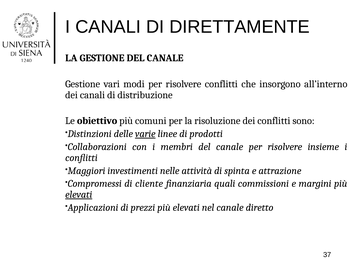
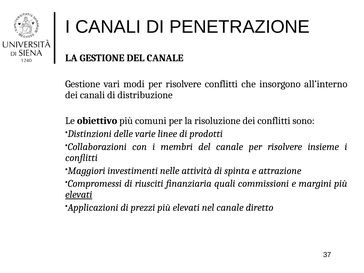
DIRETTAMENTE: DIRETTAMENTE -> PENETRAZIONE
varie underline: present -> none
cliente: cliente -> riusciti
